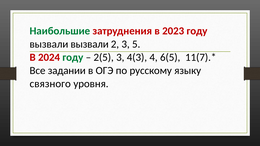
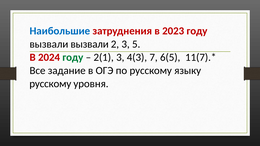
Наибольшие colour: green -> blue
2(5: 2(5 -> 2(1
4: 4 -> 7
задании: задании -> задание
связного at (50, 84): связного -> русскому
